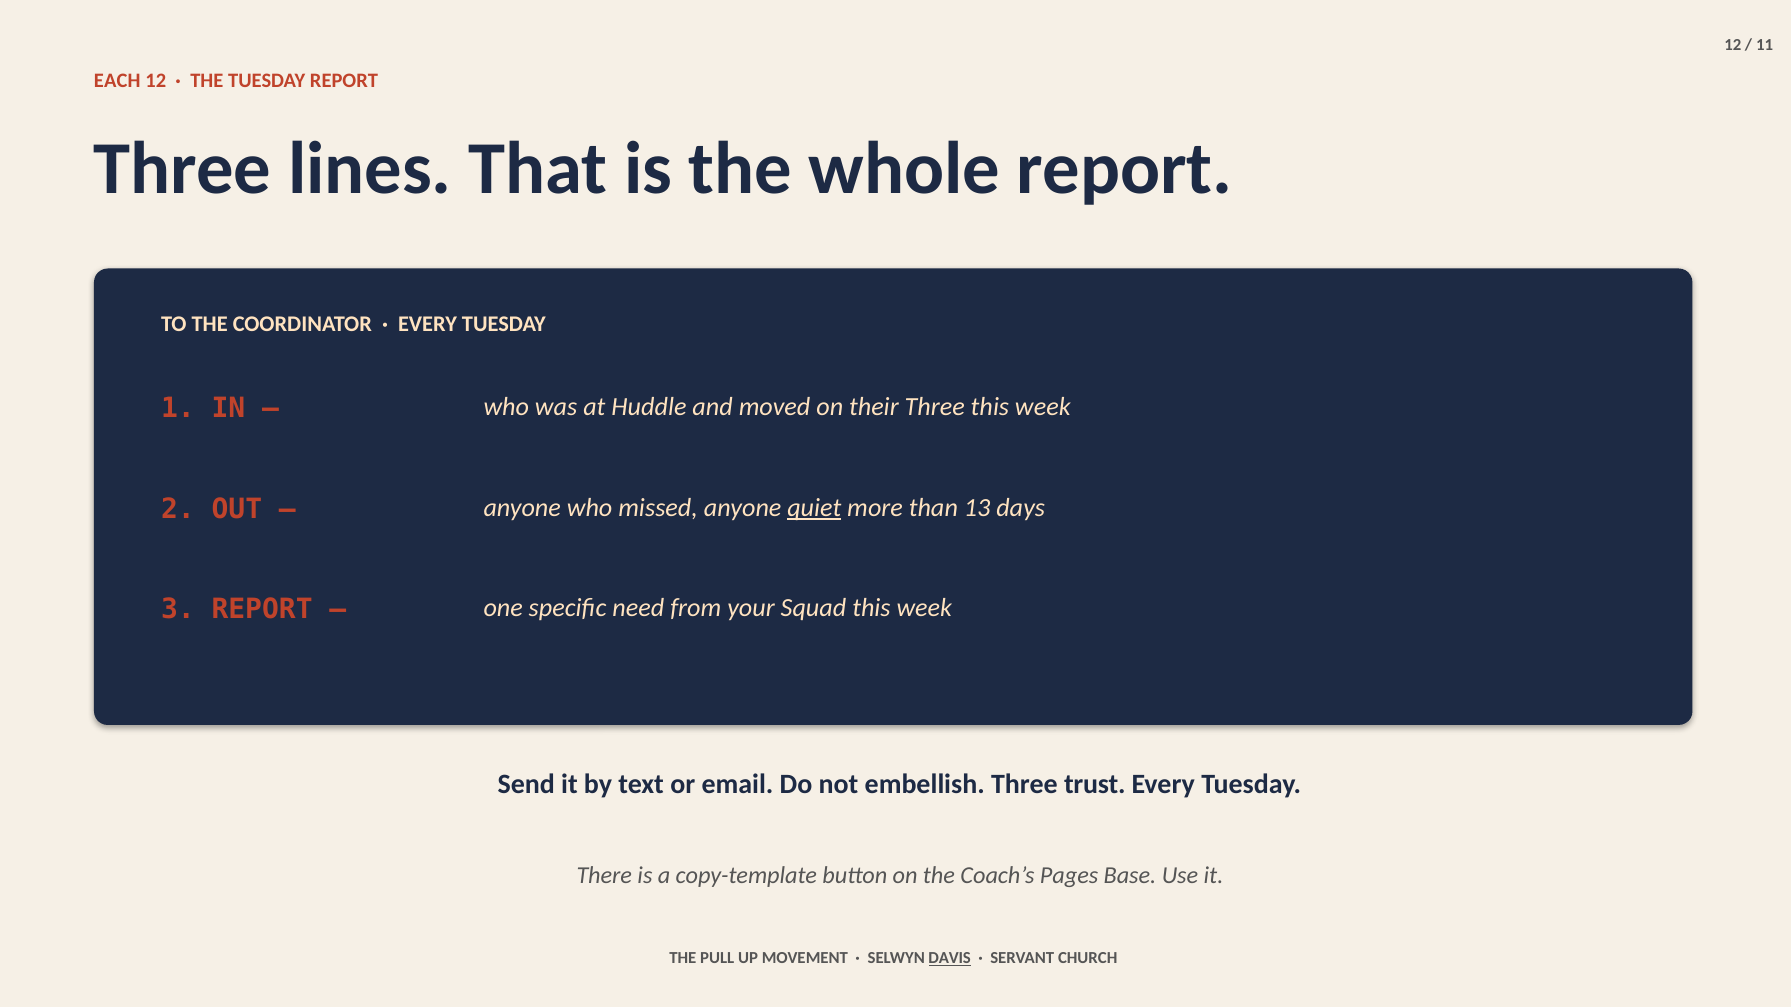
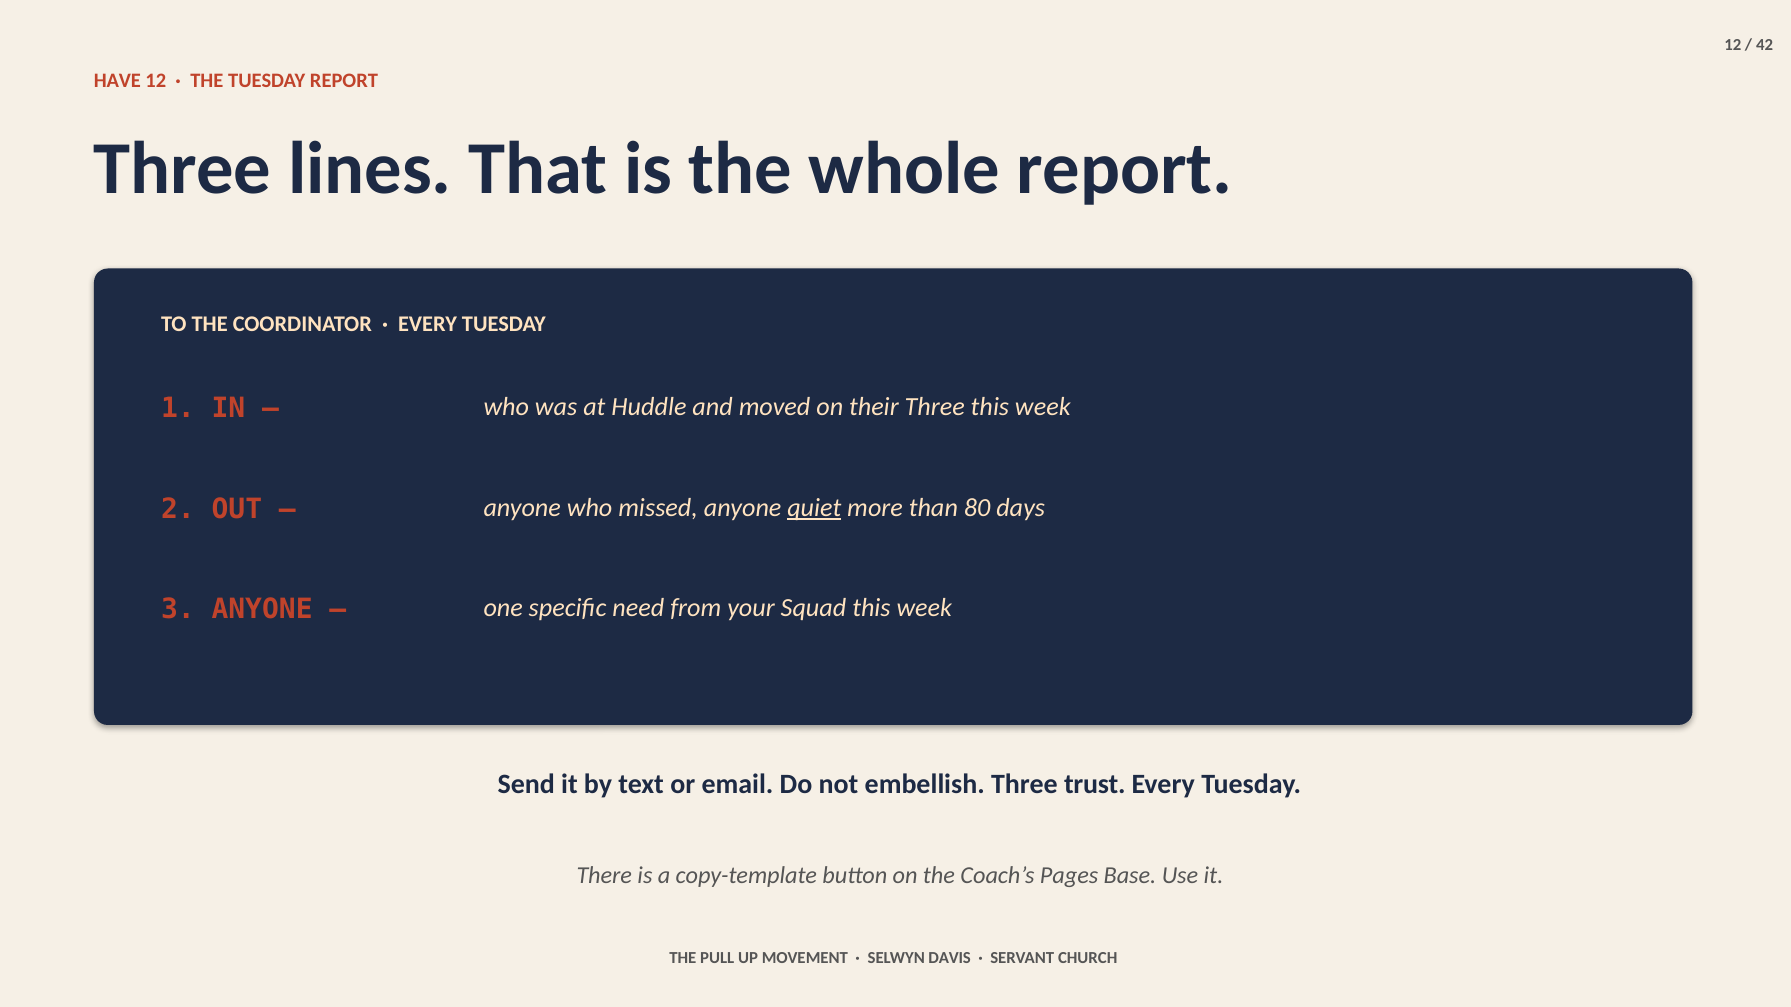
11: 11 -> 42
EACH: EACH -> HAVE
13: 13 -> 80
3 REPORT: REPORT -> ANYONE
DAVIS underline: present -> none
